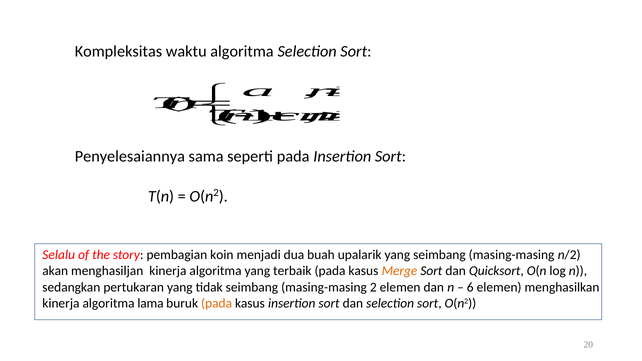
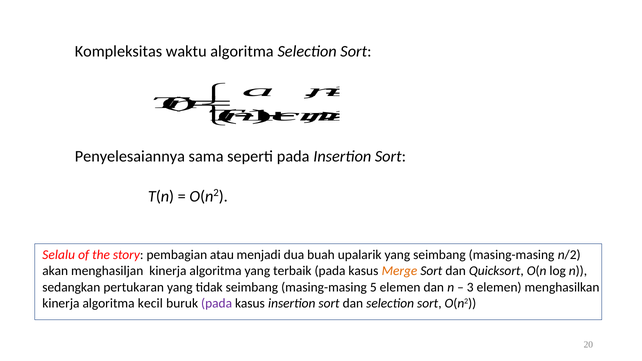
koin: koin -> atau
2: 2 -> 5
6: 6 -> 3
lama: lama -> kecil
pada at (217, 303) colour: orange -> purple
